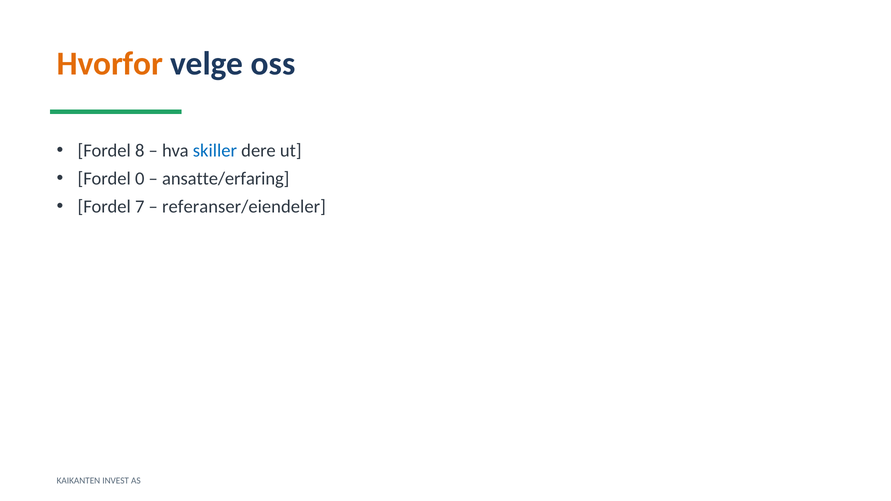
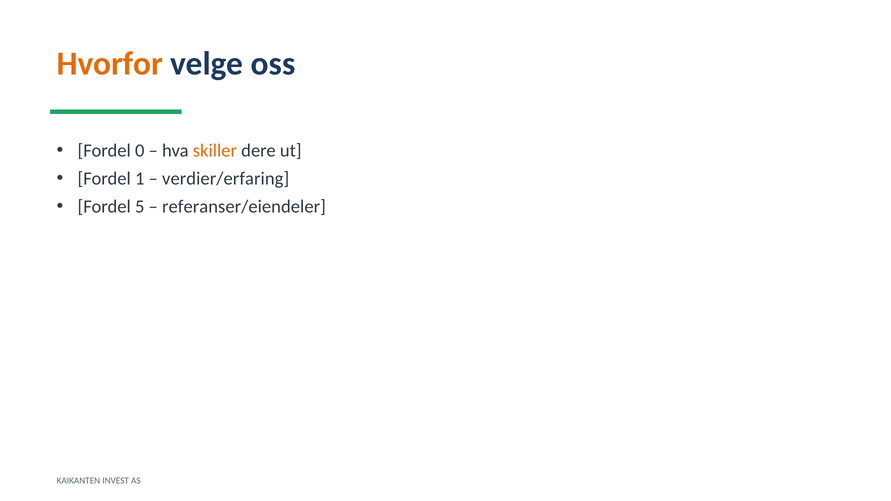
8: 8 -> 0
skiller colour: blue -> orange
0: 0 -> 1
ansatte/erfaring: ansatte/erfaring -> verdier/erfaring
7: 7 -> 5
